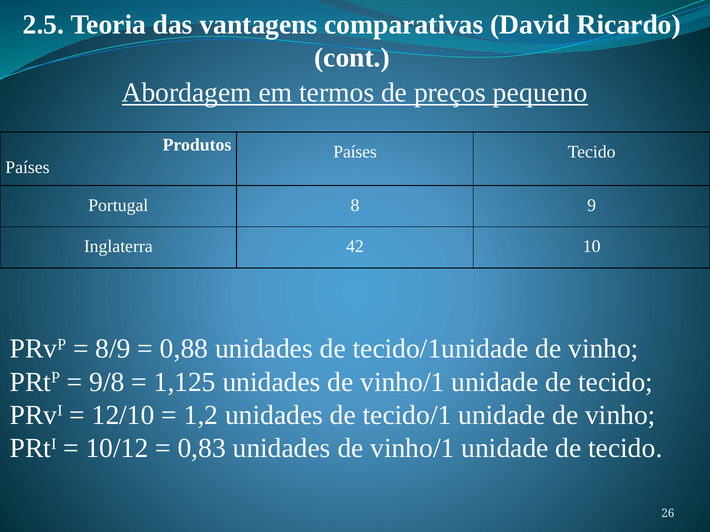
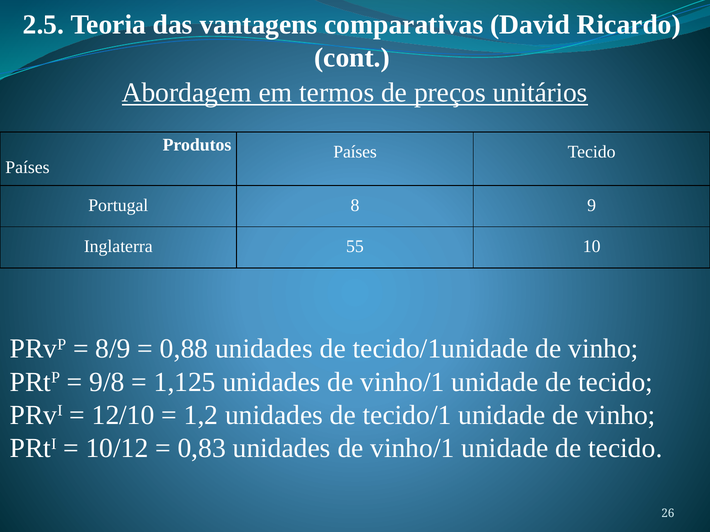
pequeno: pequeno -> unitários
42: 42 -> 55
